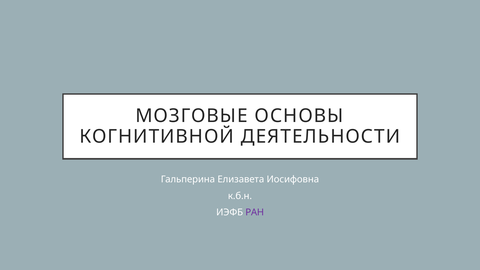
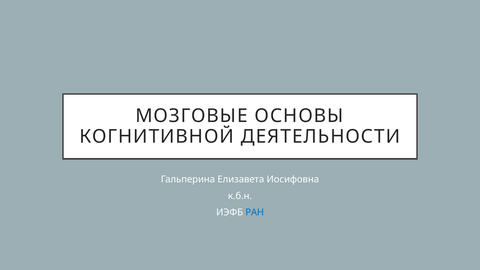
РАН colour: purple -> blue
